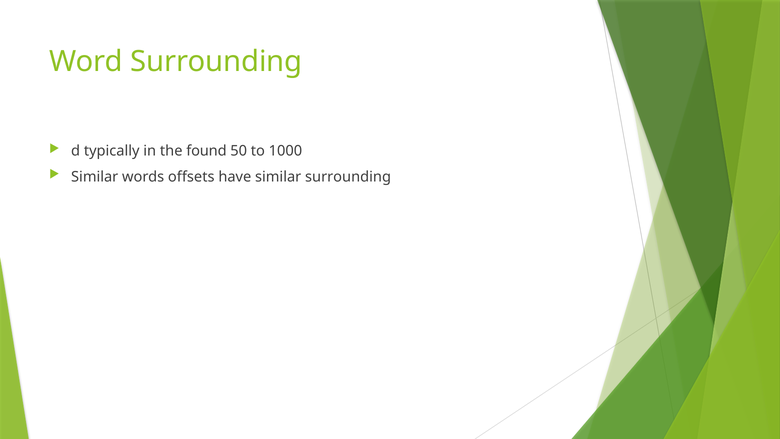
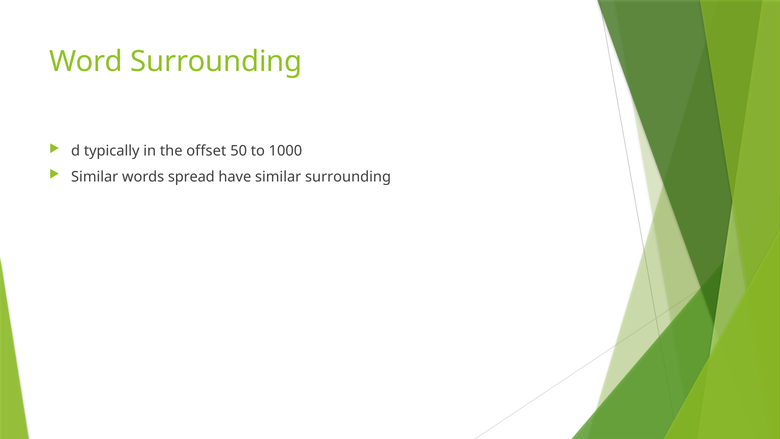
found: found -> offset
offsets: offsets -> spread
